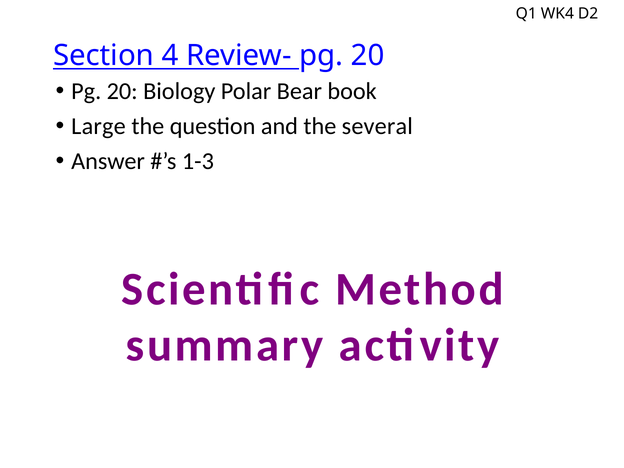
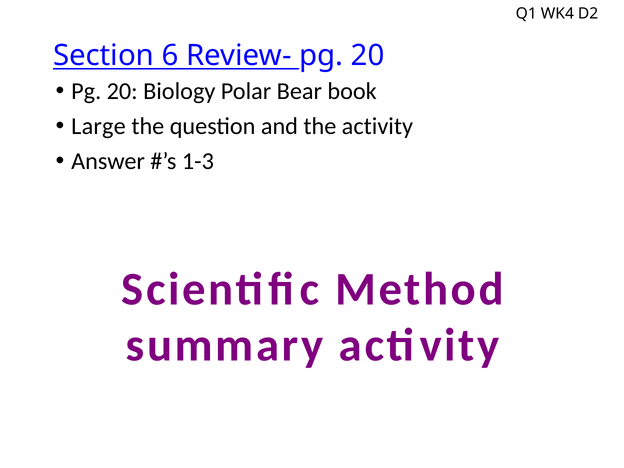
4: 4 -> 6
the several: several -> activity
